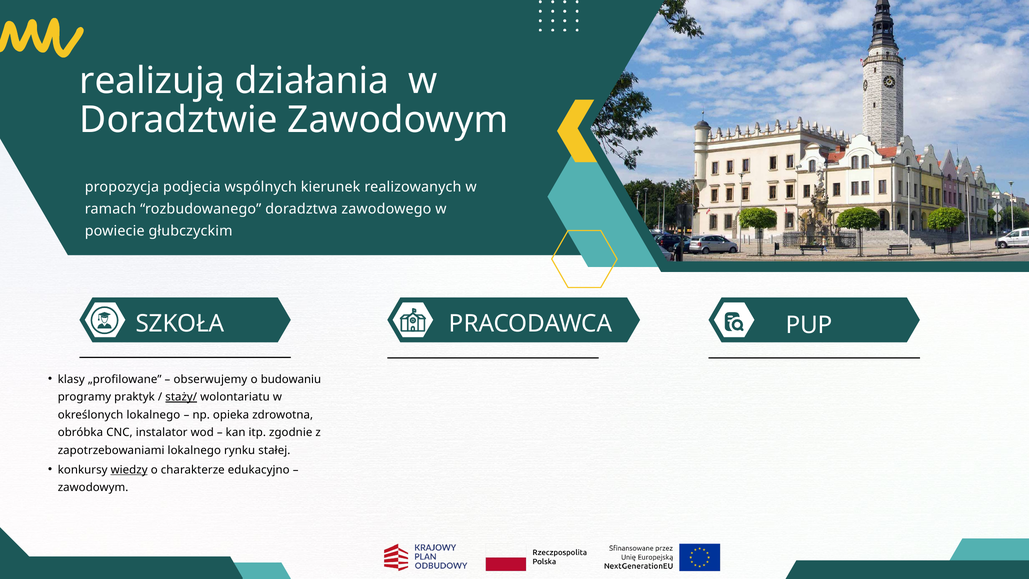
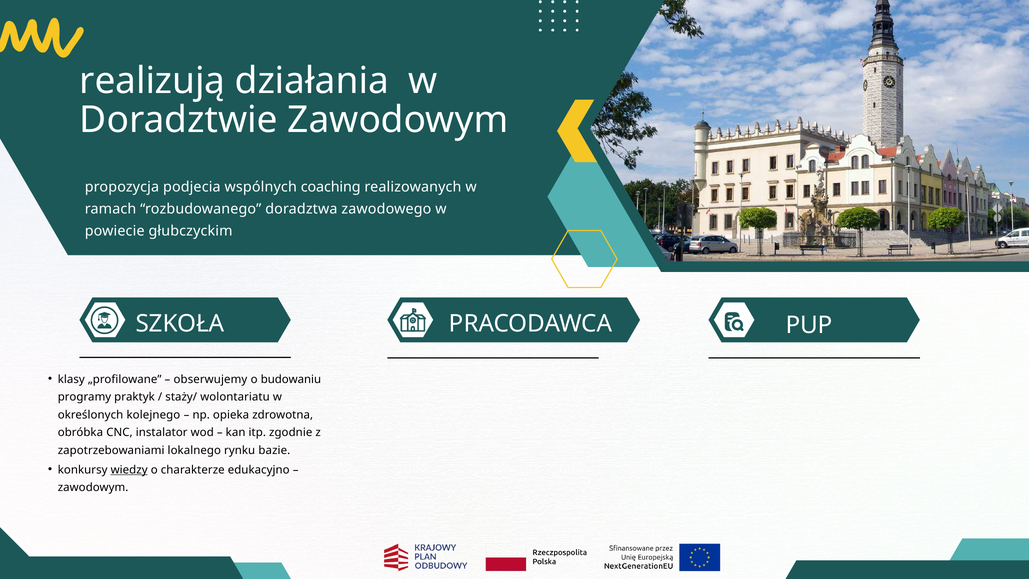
kierunek: kierunek -> coaching
staży/ underline: present -> none
określonych lokalnego: lokalnego -> kolejnego
stałej: stałej -> bazie
